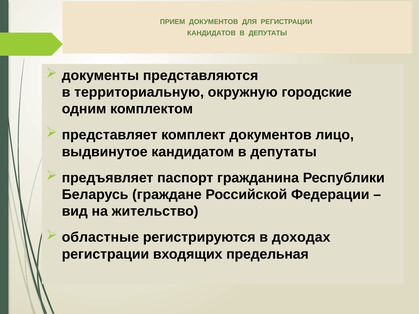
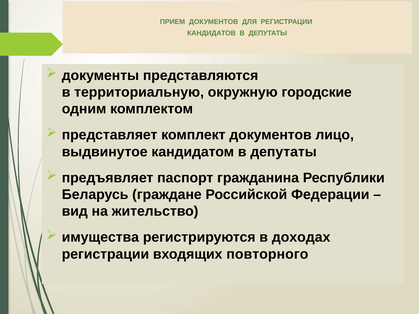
областные: областные -> имущества
предельная: предельная -> повторного
